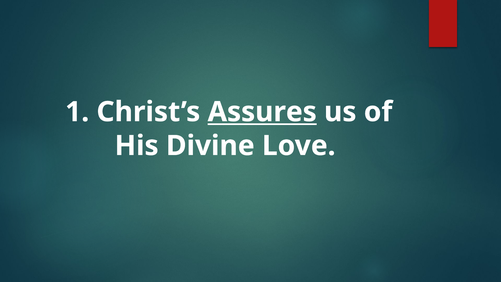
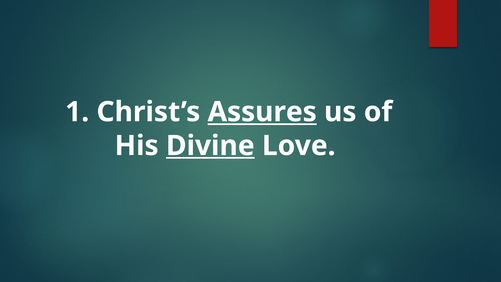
Divine underline: none -> present
